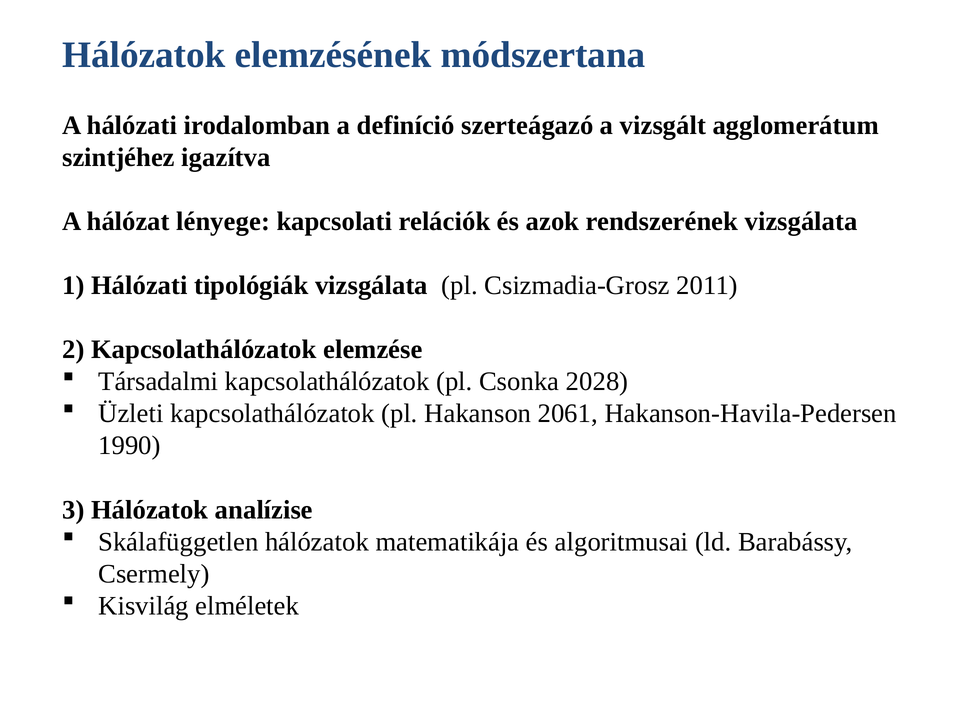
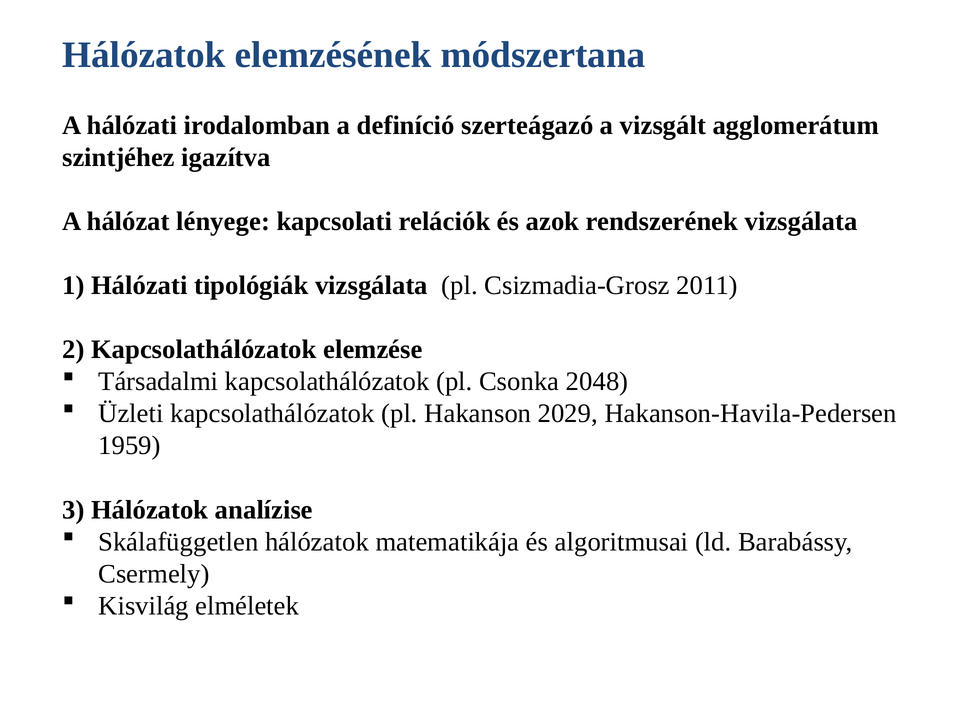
2028: 2028 -> 2048
2061: 2061 -> 2029
1990: 1990 -> 1959
